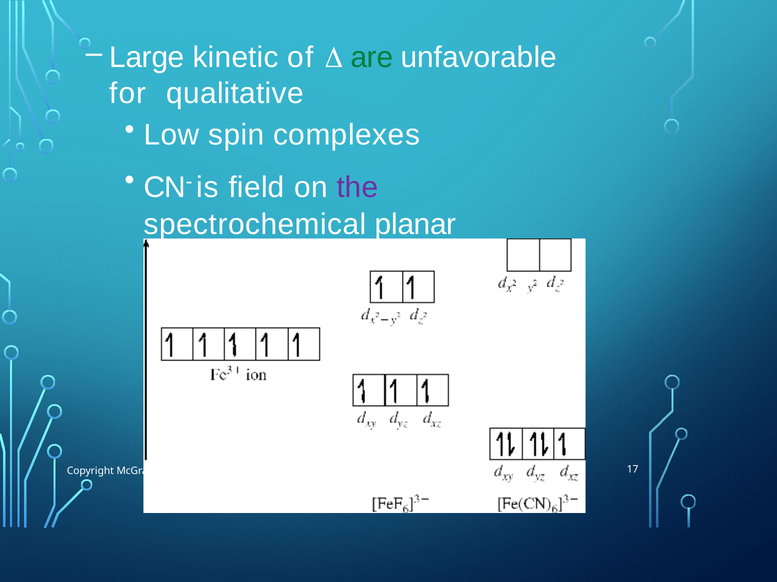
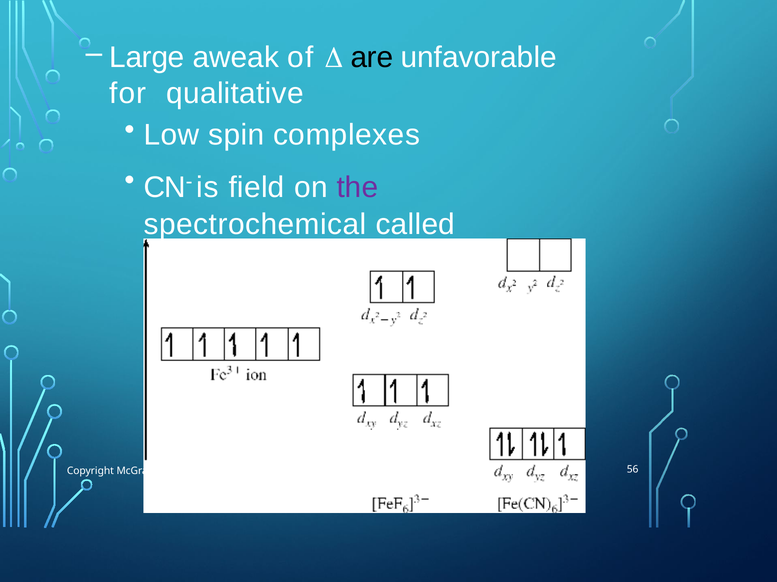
kinetic: kinetic -> aweak
are colour: green -> black
planar: planar -> called
17: 17 -> 56
